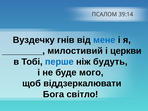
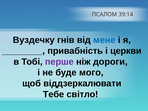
милостивий: милостивий -> привабність
перше colour: blue -> purple
будуть: будуть -> дороги
Бога: Бога -> Тебе
